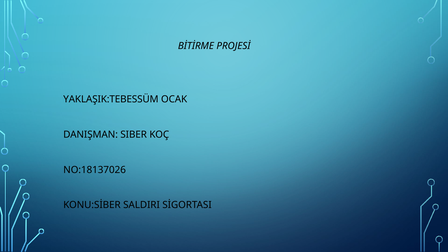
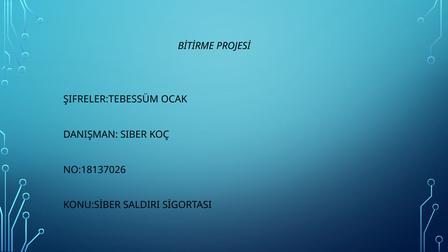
YAKLAŞIK:TEBESSÜM: YAKLAŞIK:TEBESSÜM -> ŞIFRELER:TEBESSÜM
